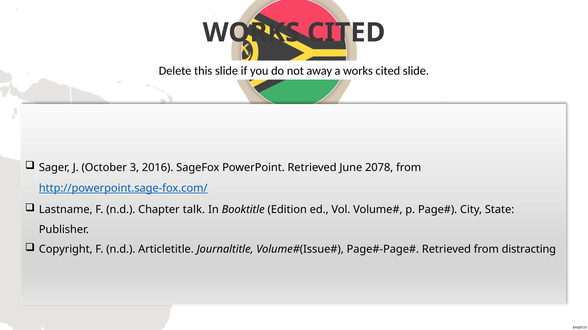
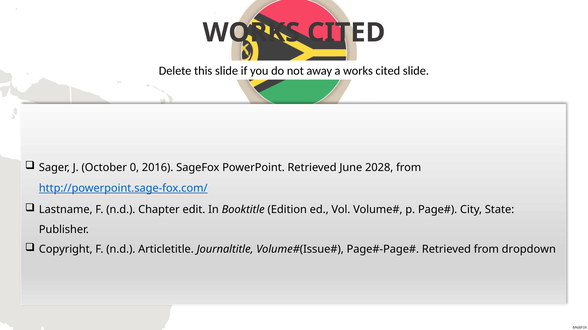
3: 3 -> 0
2078: 2078 -> 2028
talk: talk -> edit
distracting: distracting -> dropdown
